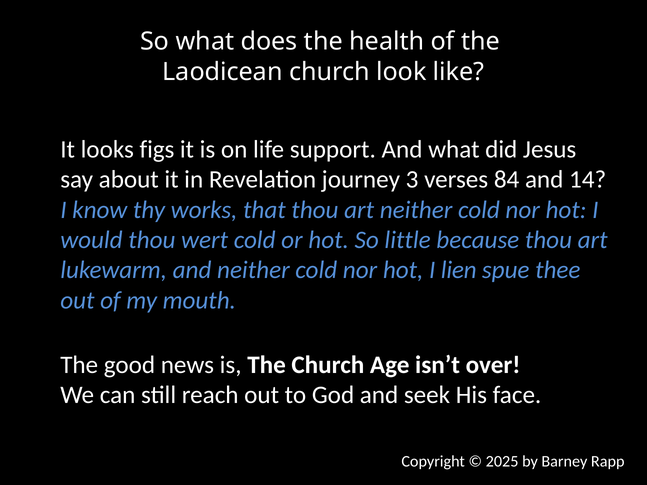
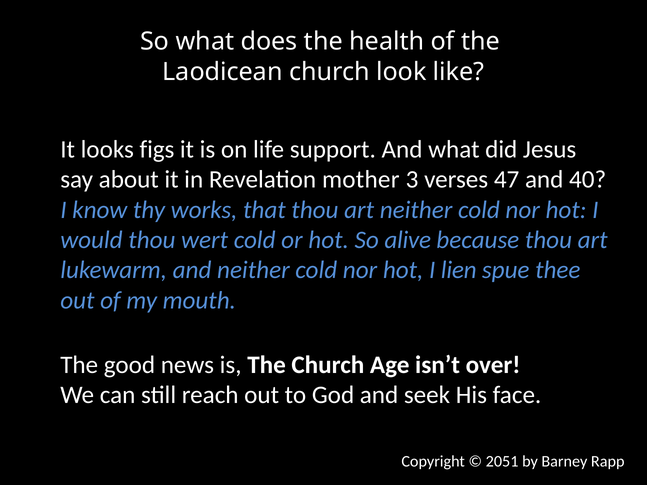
journey: journey -> mother
84: 84 -> 47
14: 14 -> 40
little: little -> alive
2025: 2025 -> 2051
